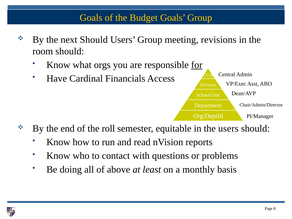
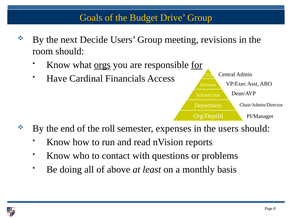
Budget Goals: Goals -> Drive
next Should: Should -> Decide
orgs underline: none -> present
equitable: equitable -> expenses
